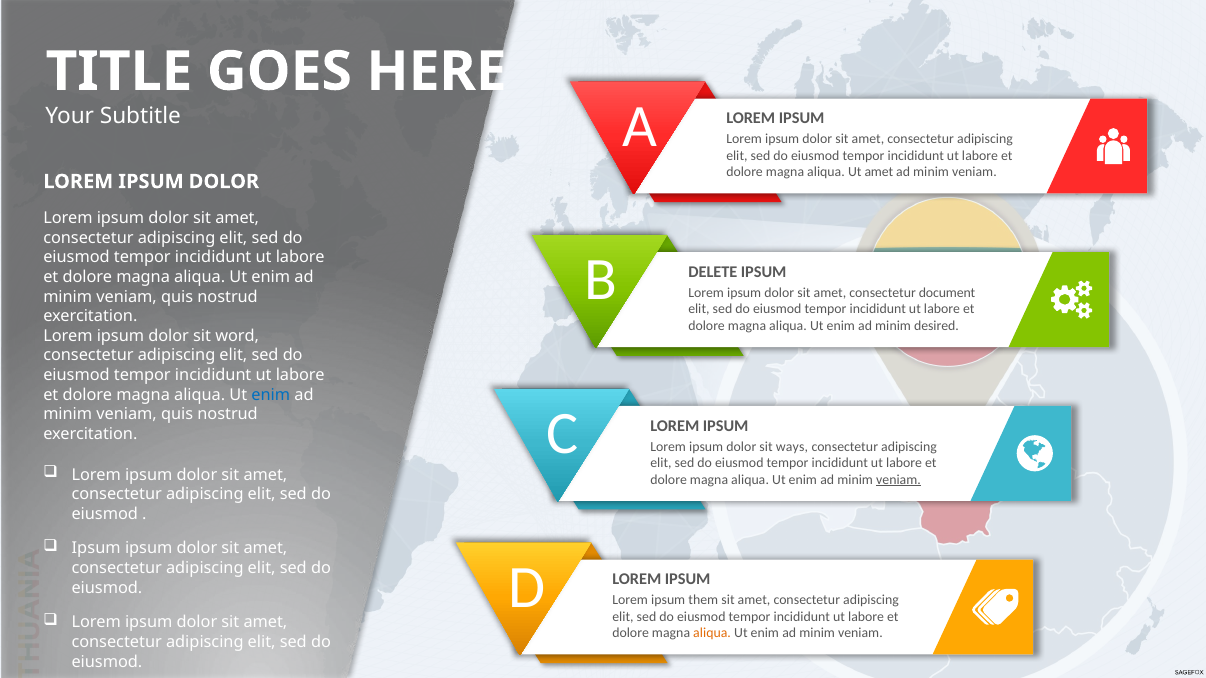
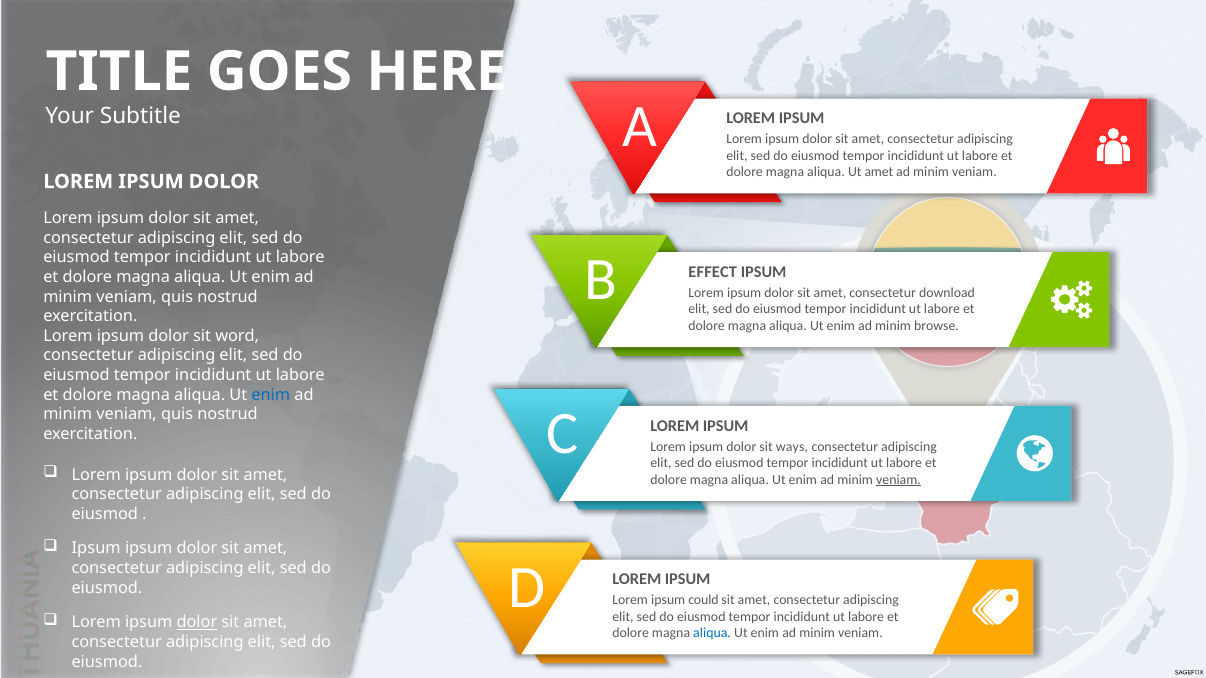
DELETE: DELETE -> EFFECT
document: document -> download
desired: desired -> browse
them: them -> could
dolor at (197, 623) underline: none -> present
aliqua at (712, 634) colour: orange -> blue
